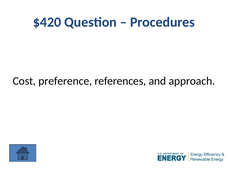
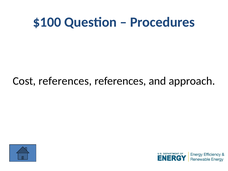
$420: $420 -> $100
Cost preference: preference -> references
